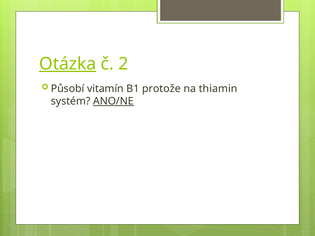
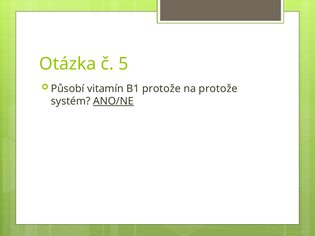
Otázka underline: present -> none
2: 2 -> 5
na thiamin: thiamin -> protože
